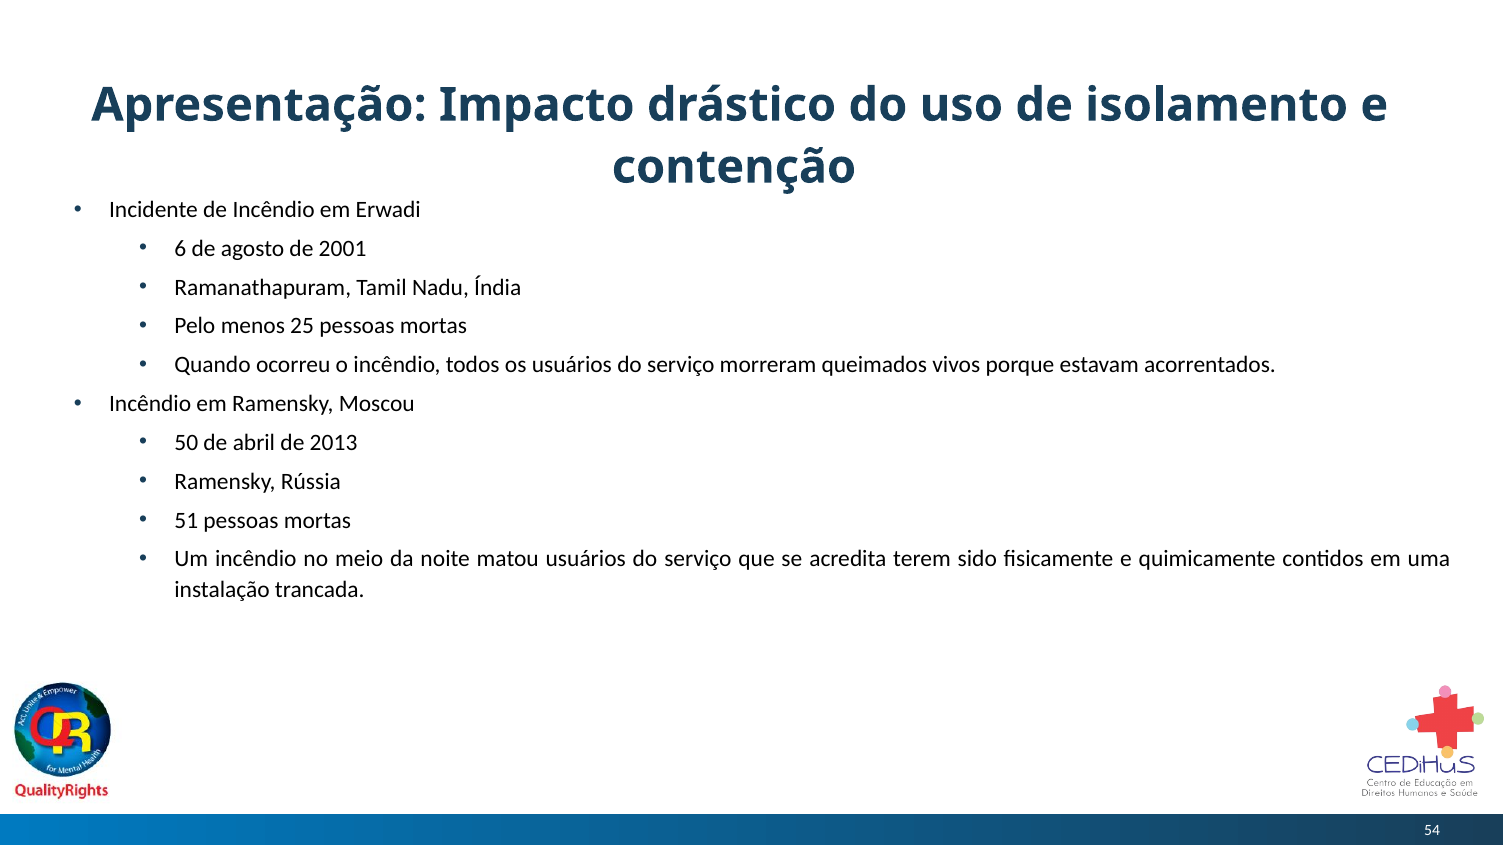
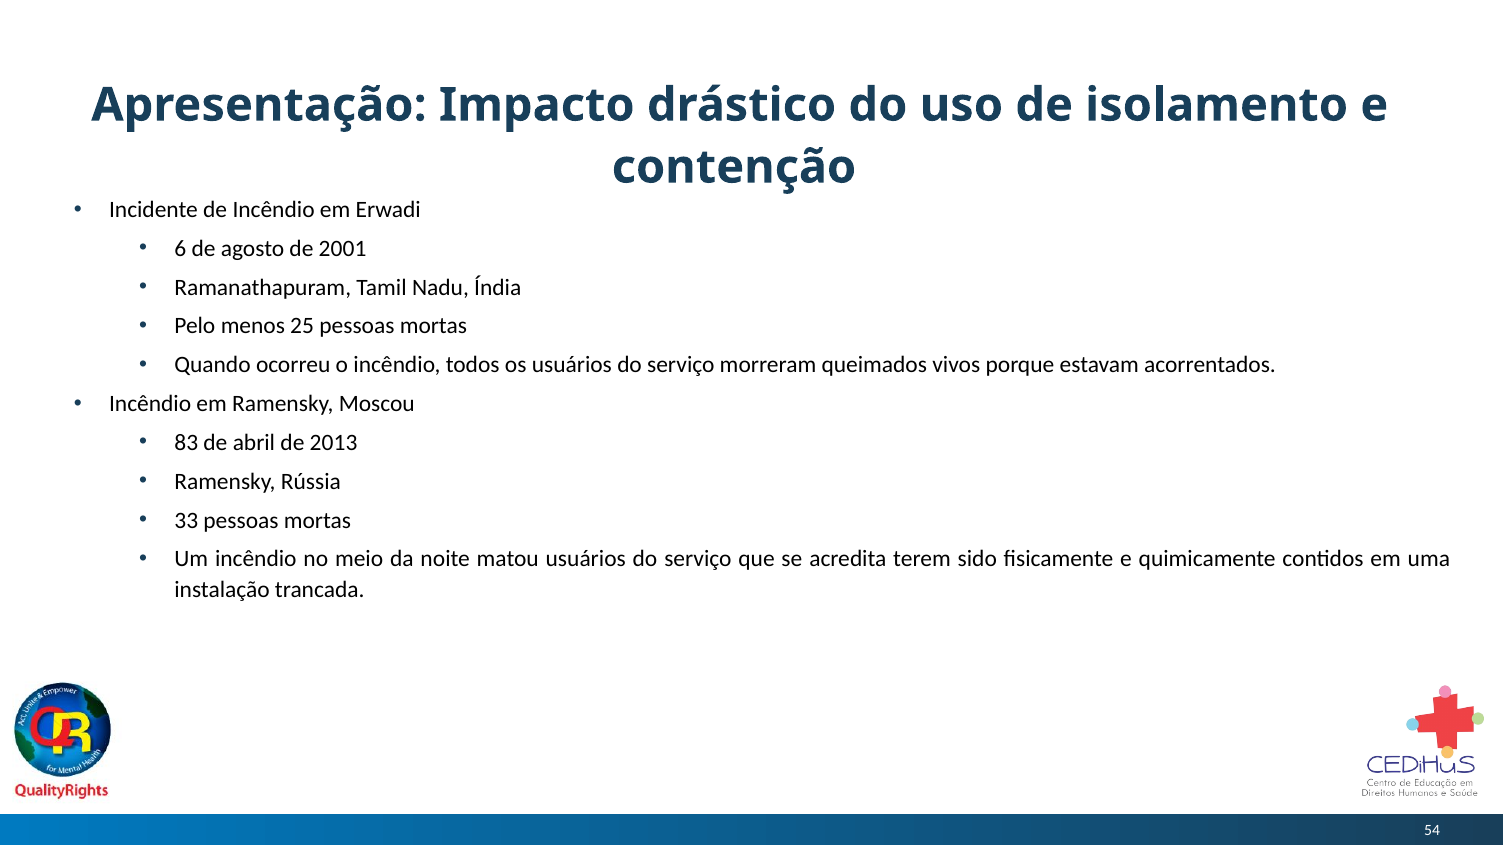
50: 50 -> 83
51: 51 -> 33
